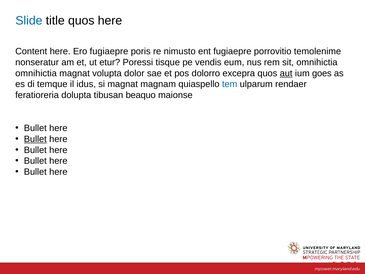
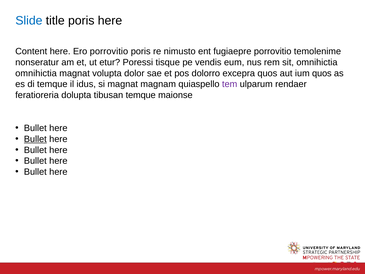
title quos: quos -> poris
Ero fugiaepre: fugiaepre -> porrovitio
aut underline: present -> none
ium goes: goes -> quos
tem colour: blue -> purple
tibusan beaquo: beaquo -> temque
